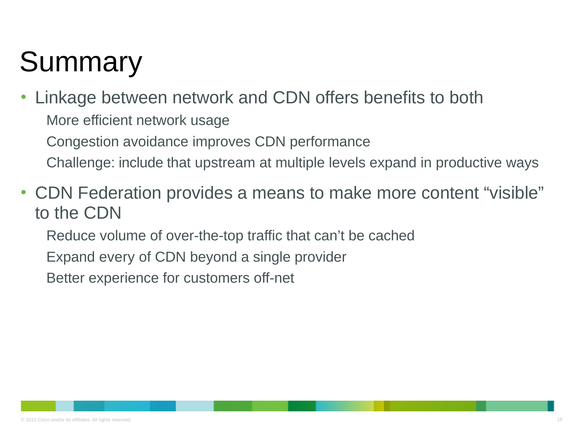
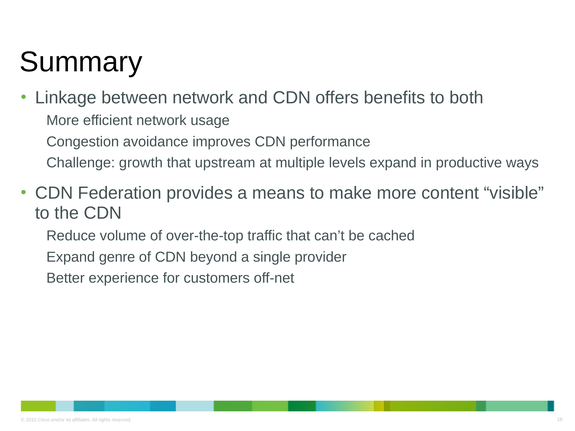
include: include -> growth
every: every -> genre
